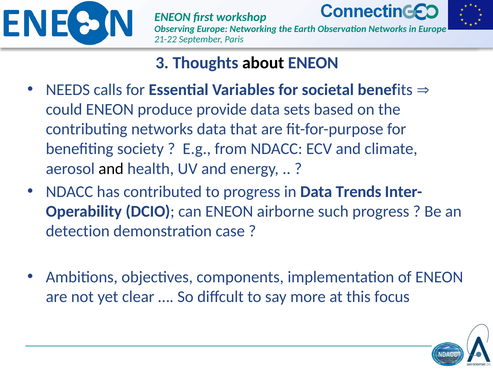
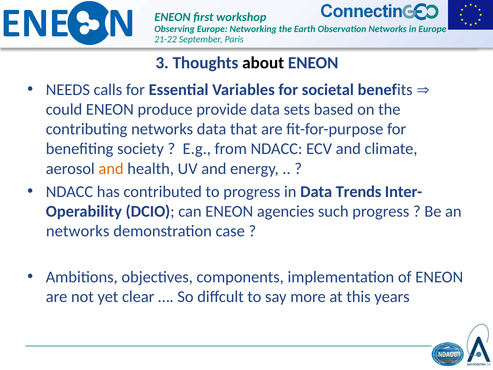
and at (111, 169) colour: black -> orange
airborne: airborne -> agencies
detection at (78, 231): detection -> networks
focus: focus -> years
